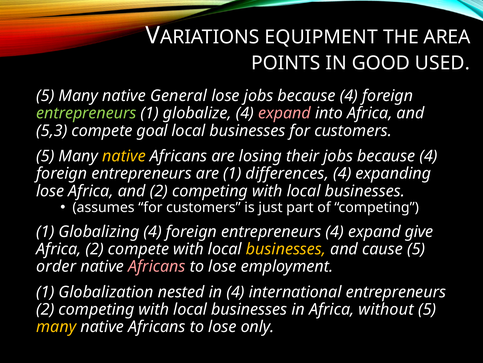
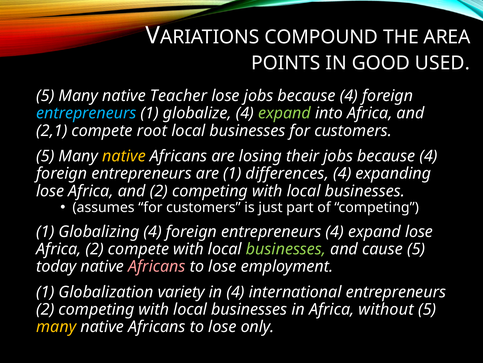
EQUIPMENT: EQUIPMENT -> COMPOUND
General: General -> Teacher
entrepreneurs at (86, 113) colour: light green -> light blue
expand at (285, 113) colour: pink -> light green
5,3: 5,3 -> 2,1
goal: goal -> root
expand give: give -> lose
businesses at (286, 249) colour: yellow -> light green
order: order -> today
nested: nested -> variety
